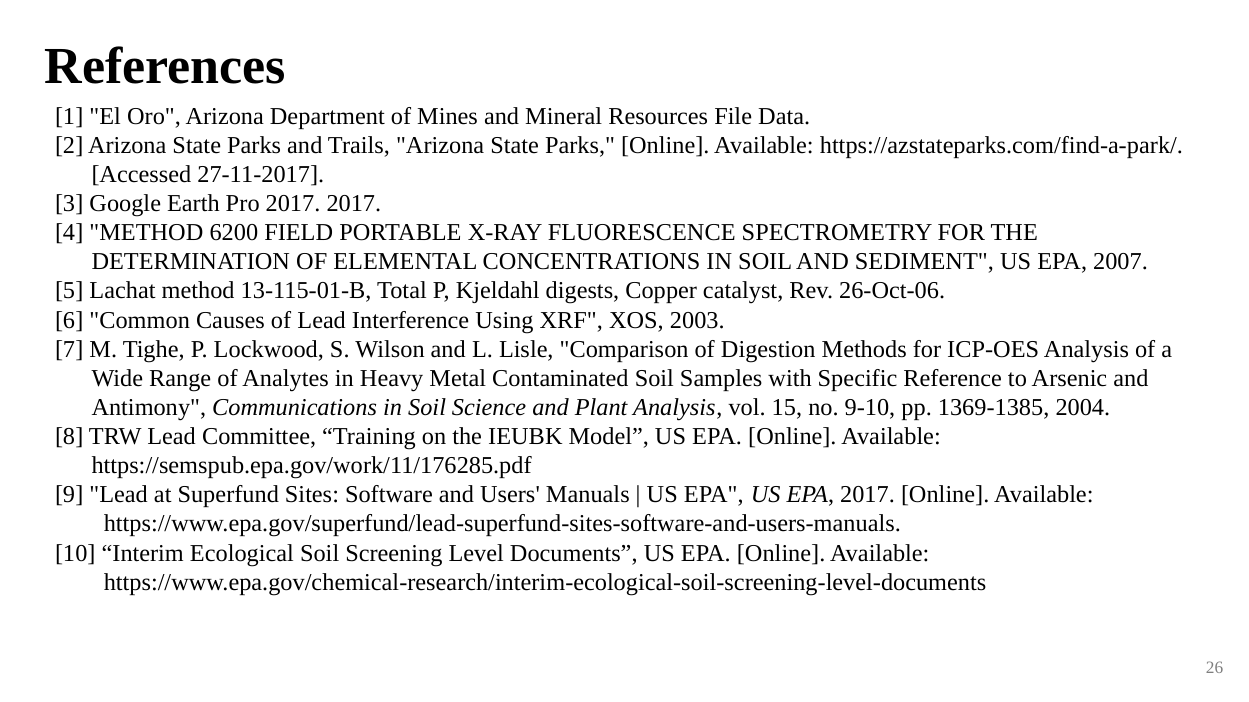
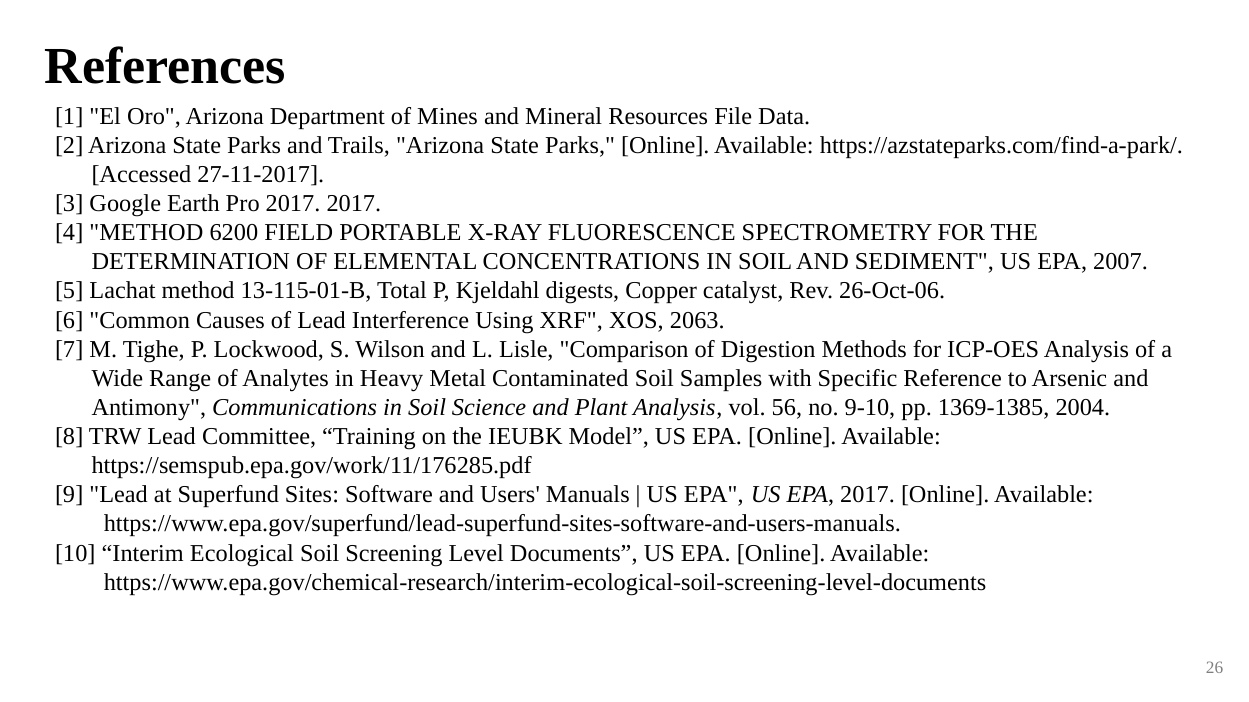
2003: 2003 -> 2063
15: 15 -> 56
